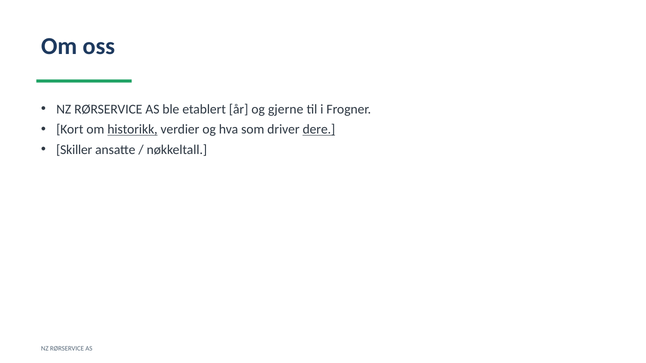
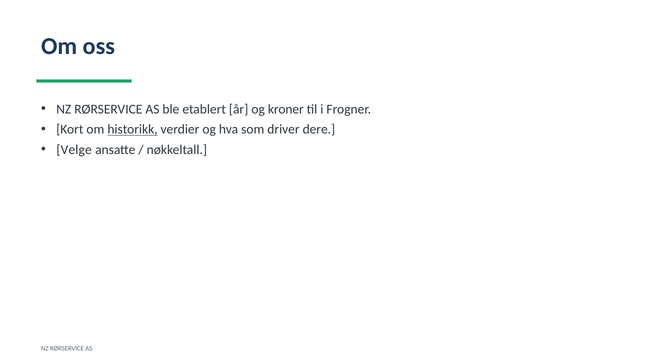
gjerne: gjerne -> kroner
dere underline: present -> none
Skiller: Skiller -> Velge
